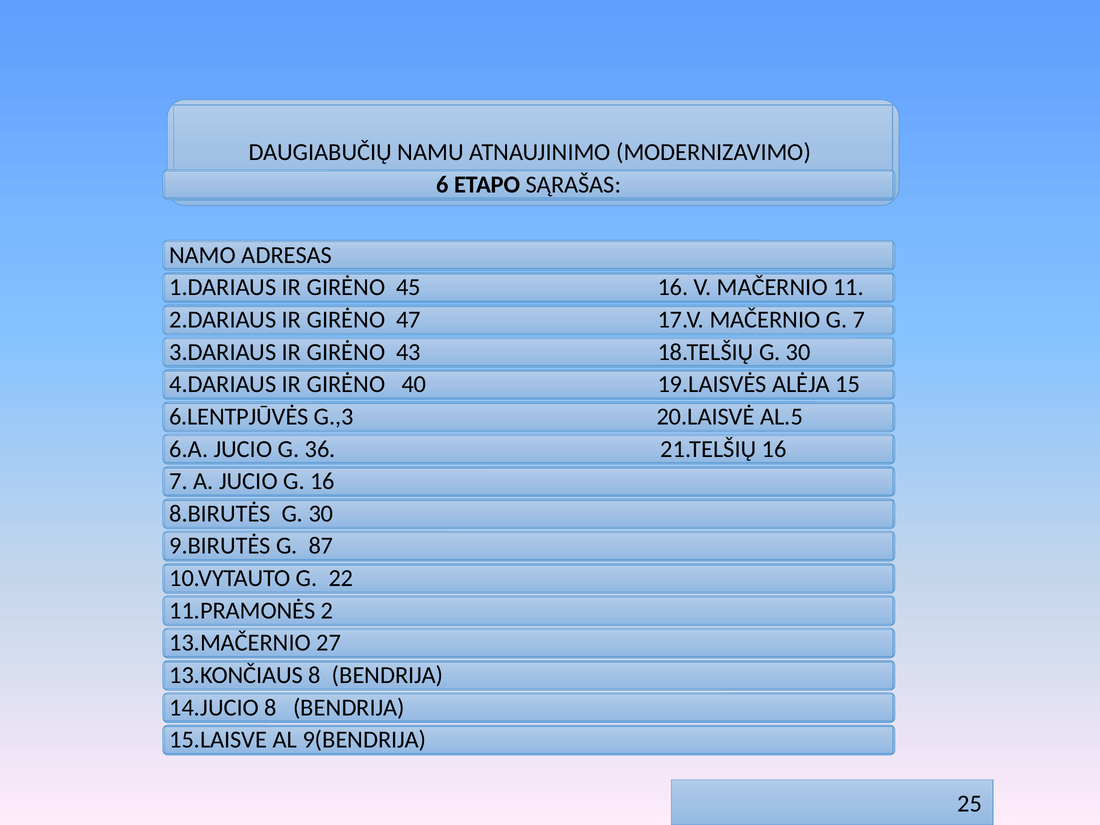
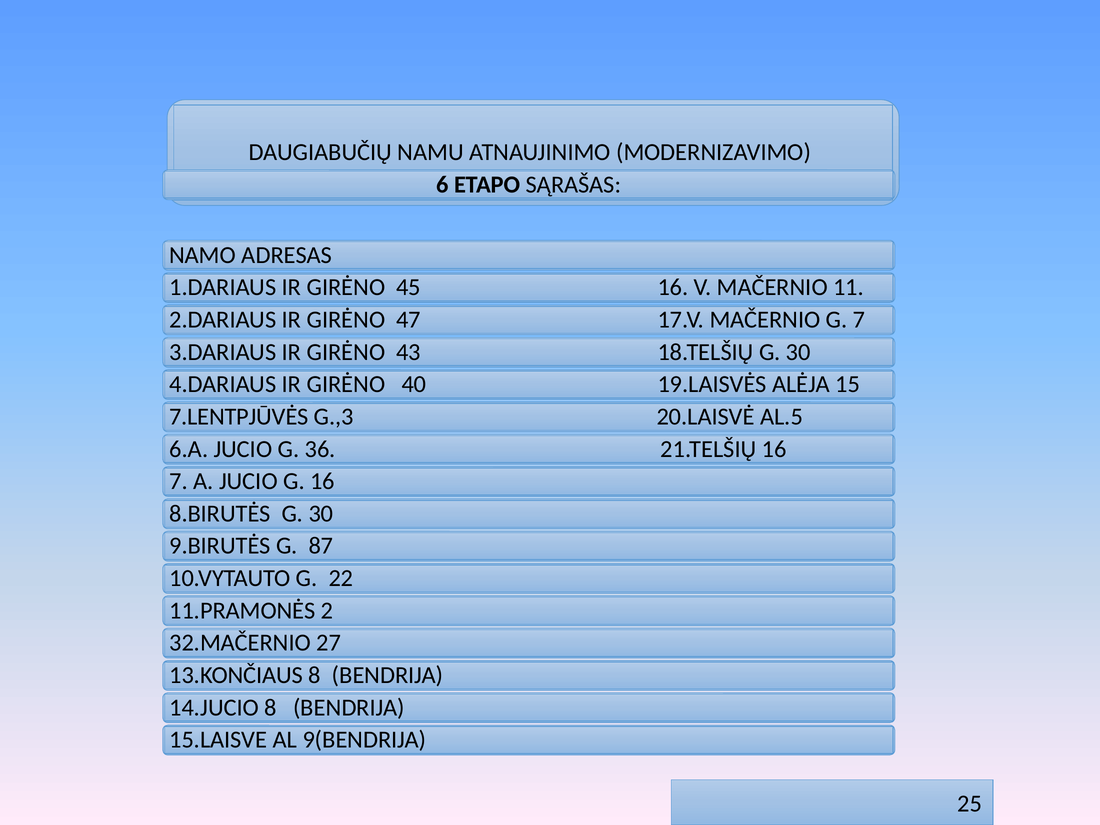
6.LENTPJŪVĖS: 6.LENTPJŪVĖS -> 7.LENTPJŪVĖS
13.MAČERNIO: 13.MAČERNIO -> 32.MAČERNIO
